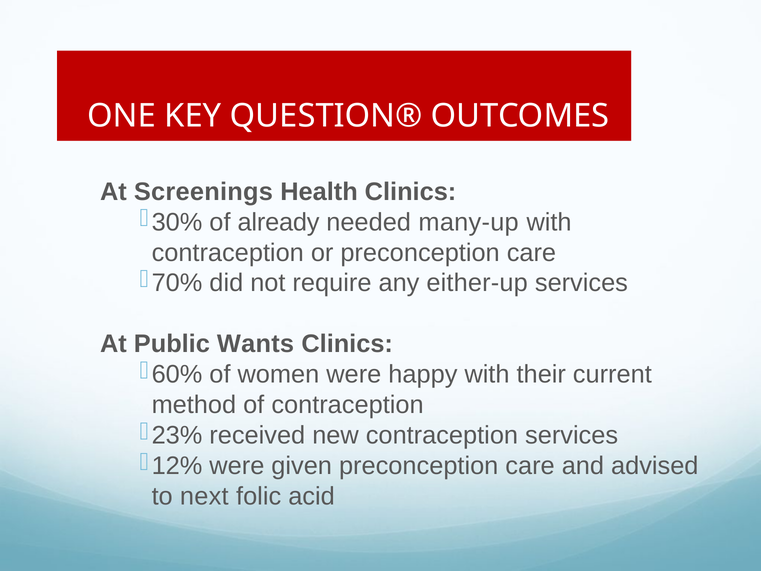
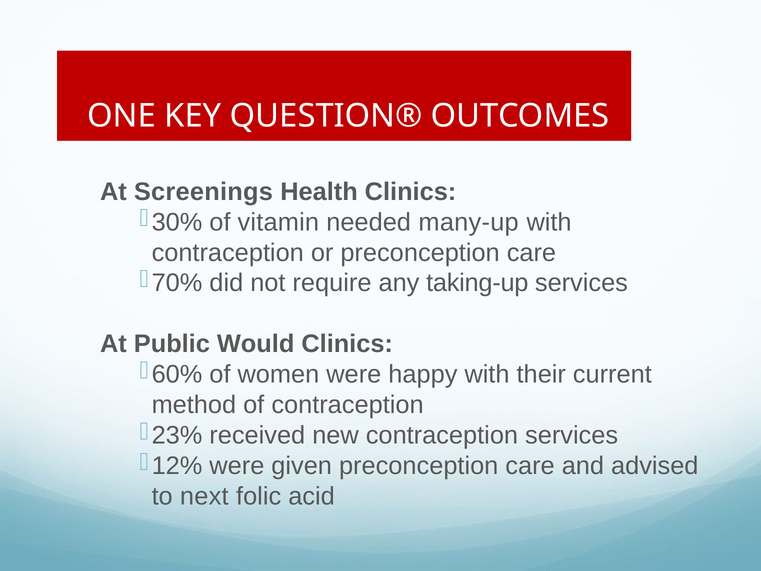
already: already -> vitamin
either-up: either-up -> taking-up
Wants: Wants -> Would
